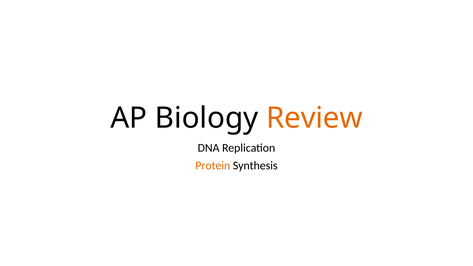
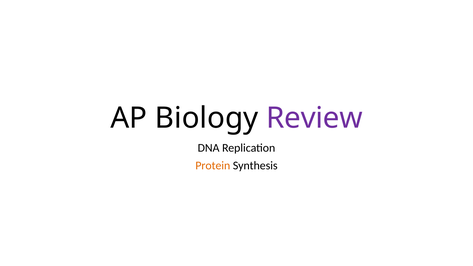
Review colour: orange -> purple
